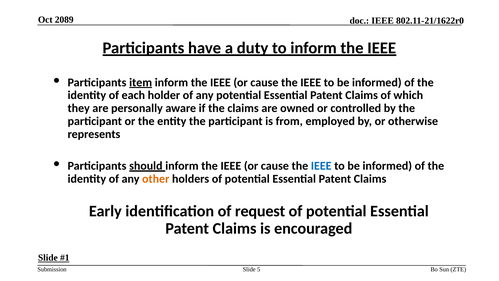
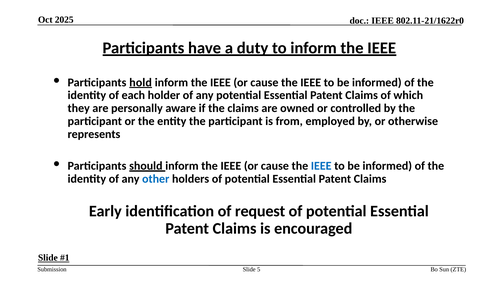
2089: 2089 -> 2025
item: item -> hold
other colour: orange -> blue
